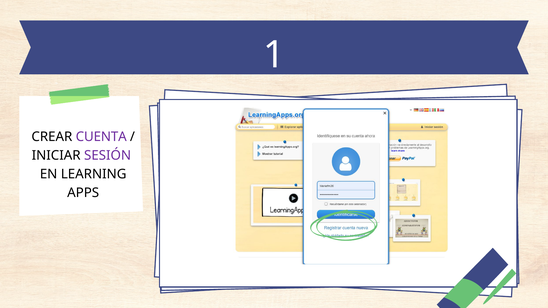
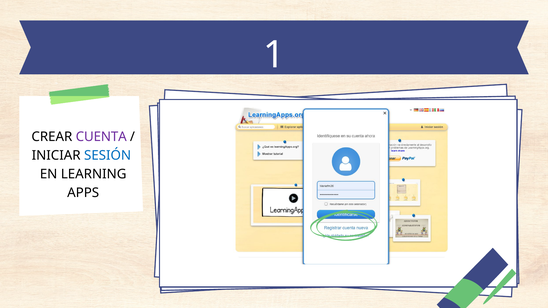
SESIÓN colour: purple -> blue
